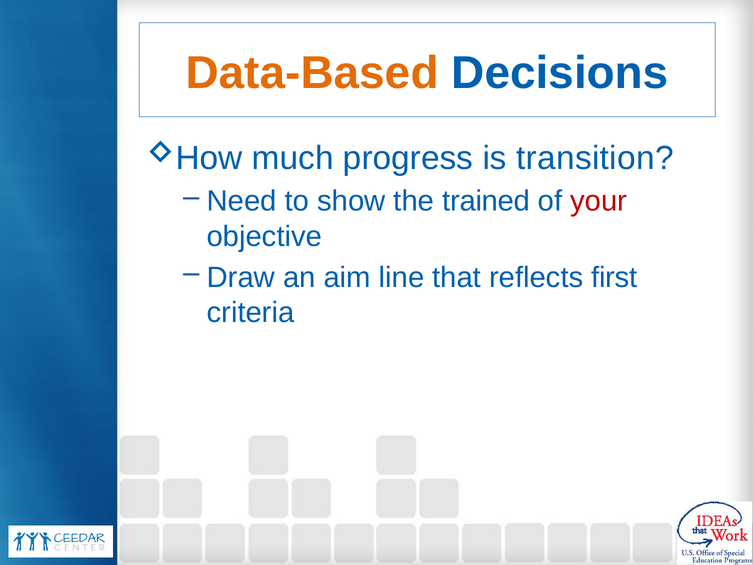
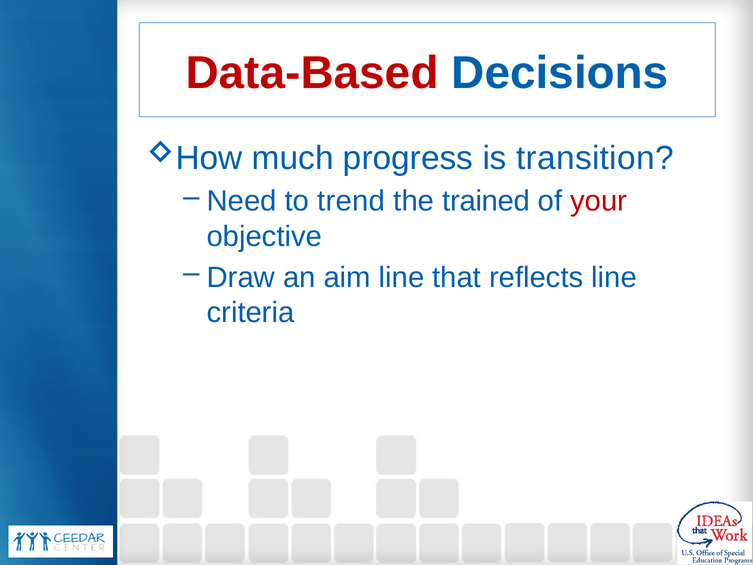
Data-Based colour: orange -> red
show: show -> trend
reflects first: first -> line
